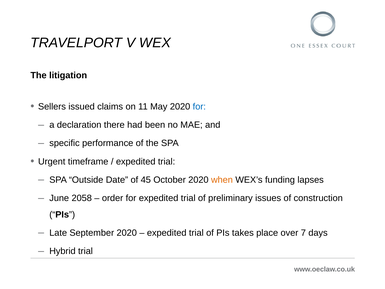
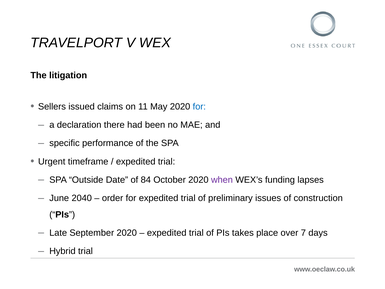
45: 45 -> 84
when colour: orange -> purple
2058: 2058 -> 2040
